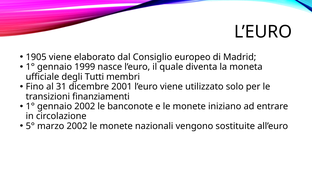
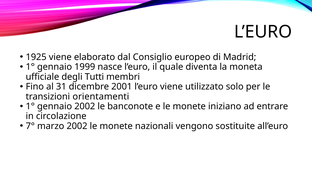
1905: 1905 -> 1925
finanziamenti: finanziamenti -> orientamenti
5°: 5° -> 7°
